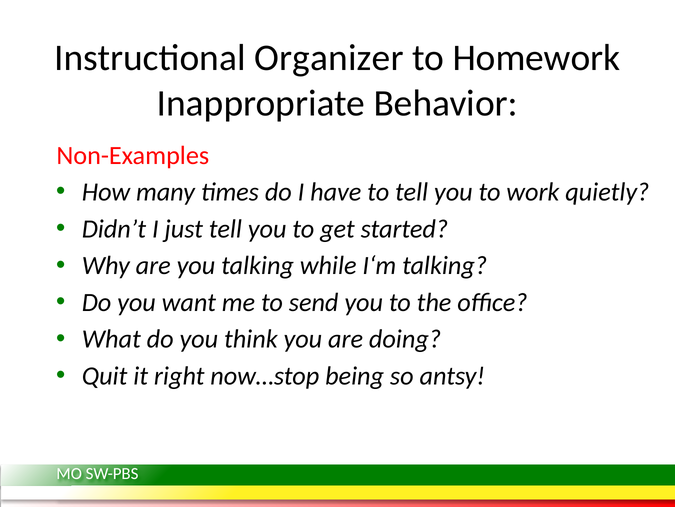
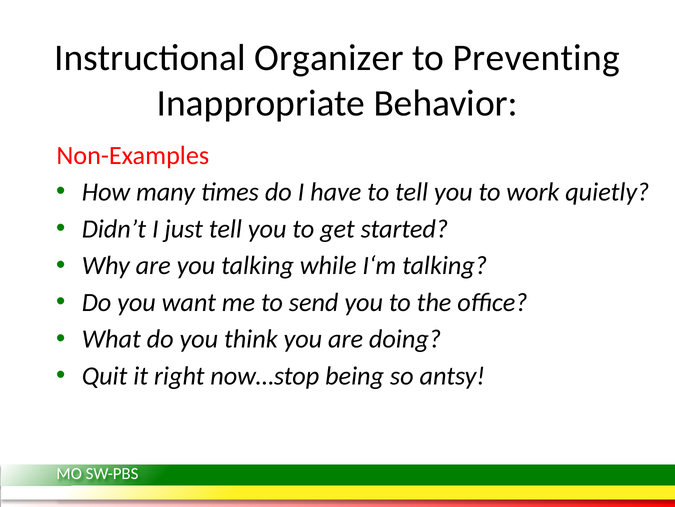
Homework: Homework -> Preventing
